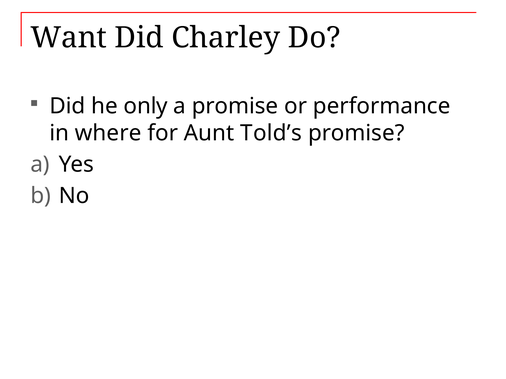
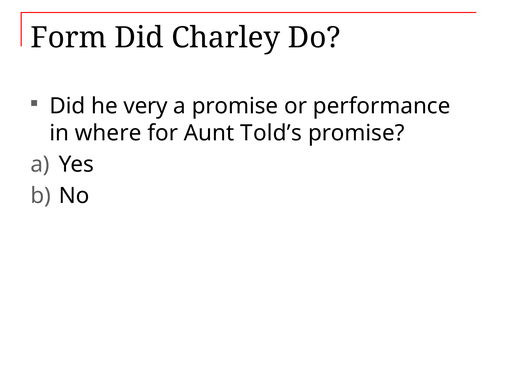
Want: Want -> Form
only: only -> very
